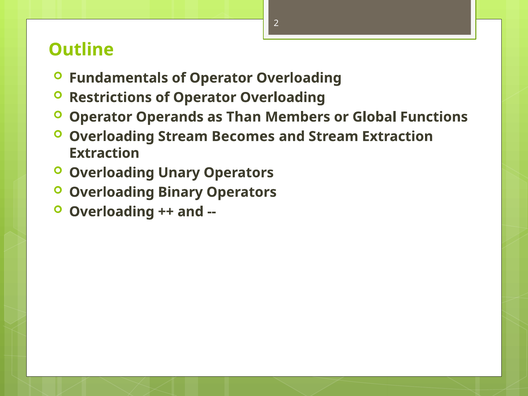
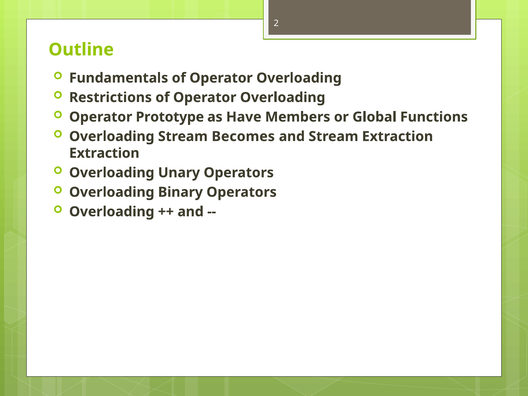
Operands: Operands -> Prototype
Than: Than -> Have
